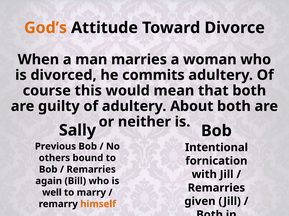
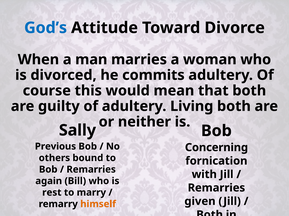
God’s colour: orange -> blue
About: About -> Living
Intentional: Intentional -> Concerning
well: well -> rest
